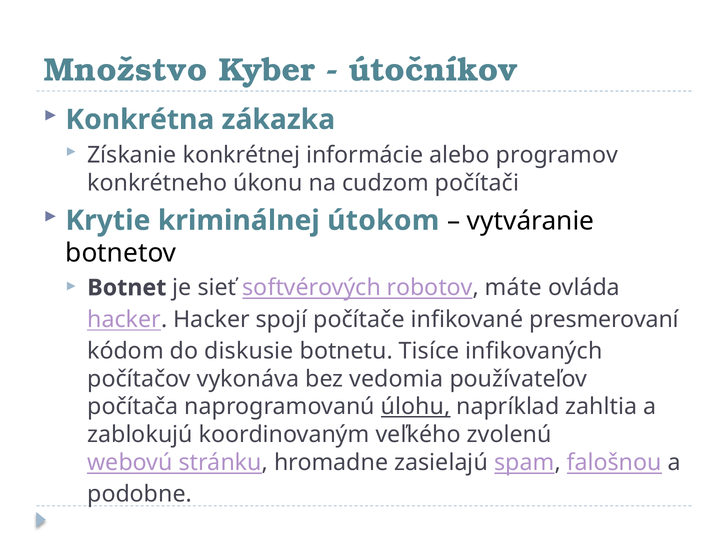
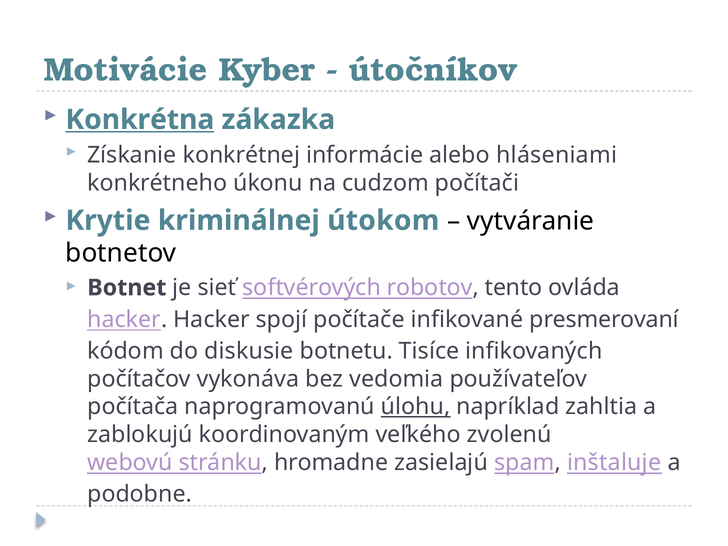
Množstvo: Množstvo -> Motivácie
Konkrétna underline: none -> present
programov: programov -> hláseniami
máte: máte -> tento
falošnou: falošnou -> inštaluje
